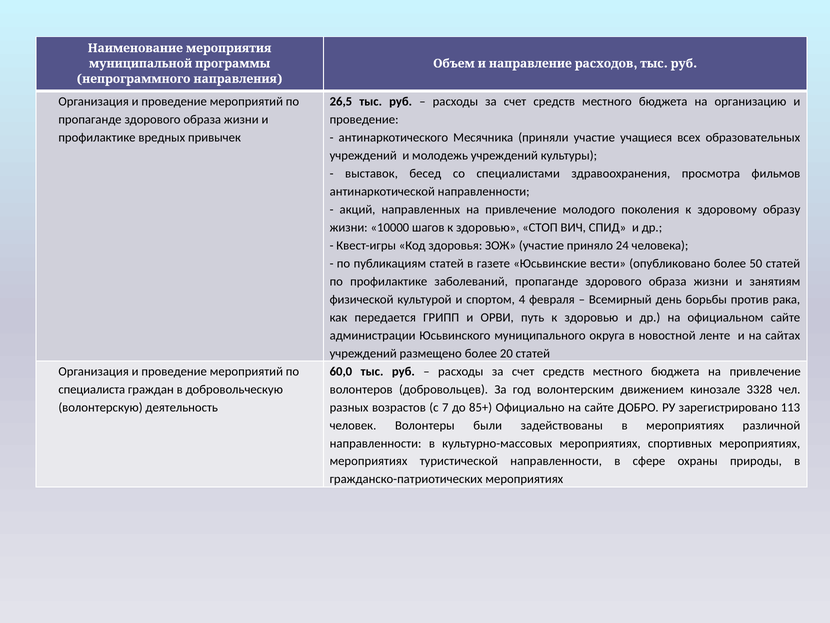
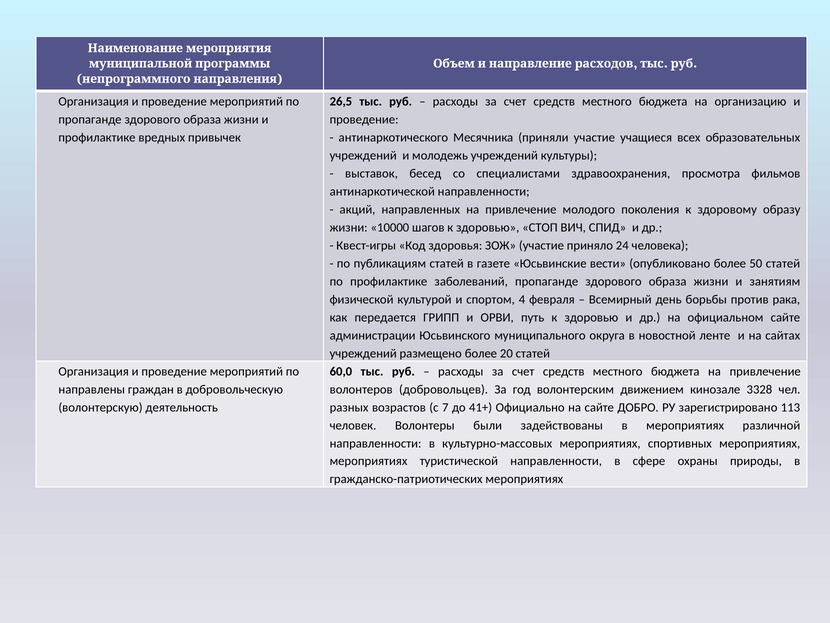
специалиста: специалиста -> направлены
85+: 85+ -> 41+
